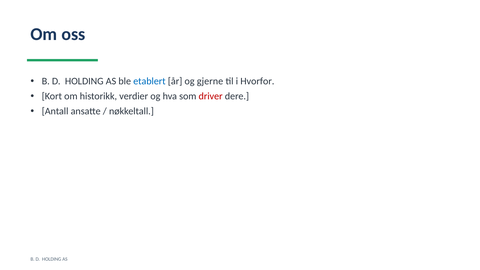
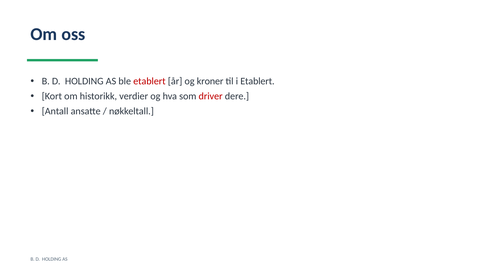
etablert at (149, 81) colour: blue -> red
gjerne: gjerne -> kroner
i Hvorfor: Hvorfor -> Etablert
